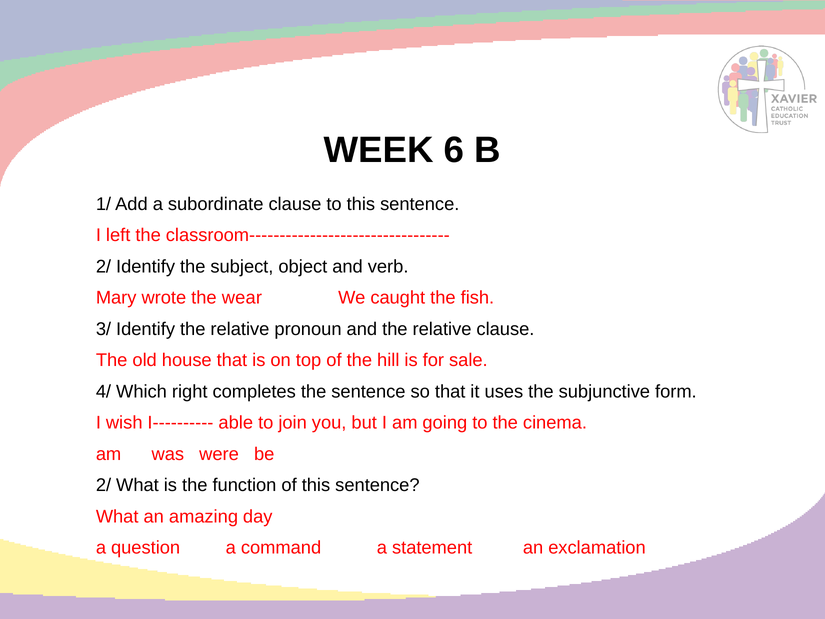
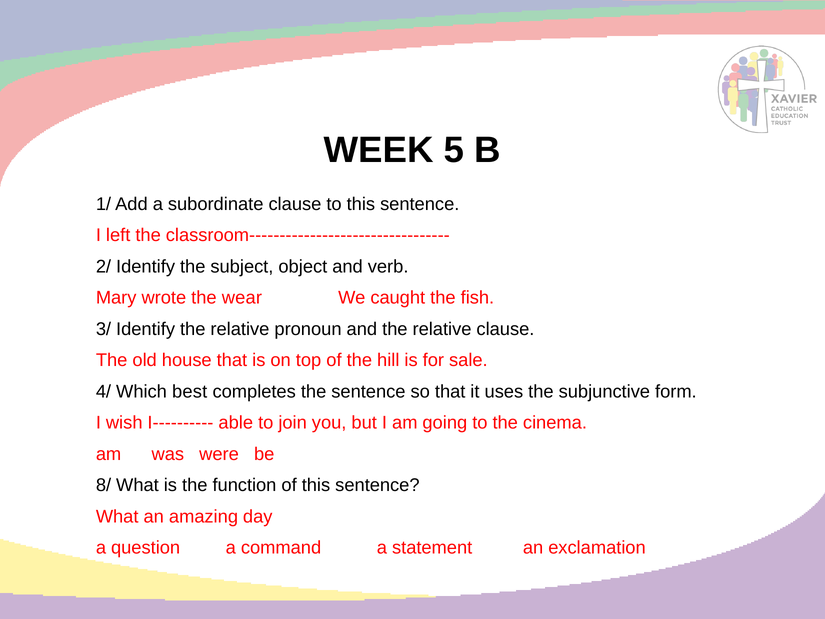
6: 6 -> 5
right: right -> best
2/ at (104, 485): 2/ -> 8/
